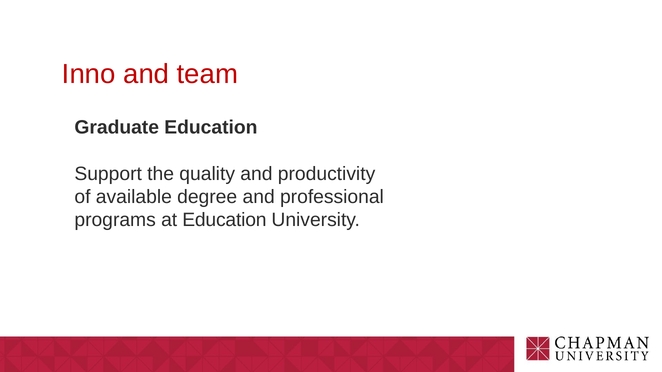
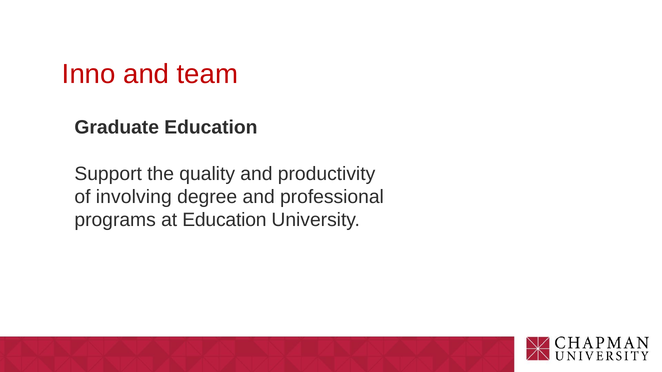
available: available -> involving
